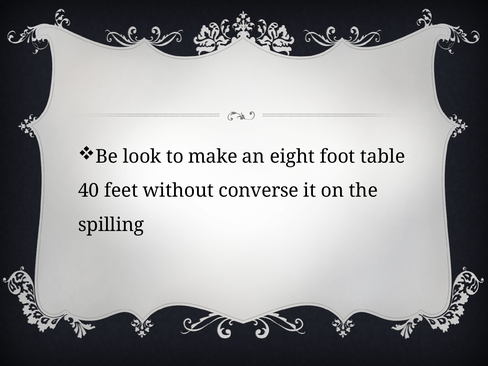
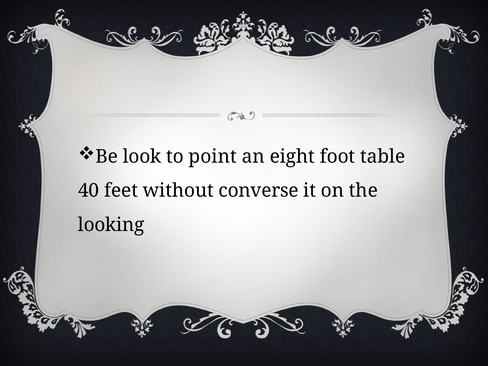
make: make -> point
spilling: spilling -> looking
